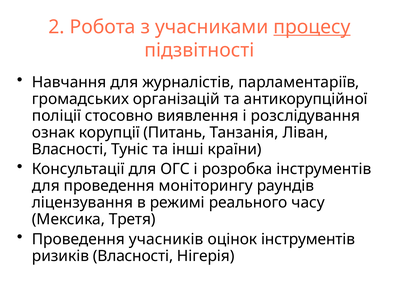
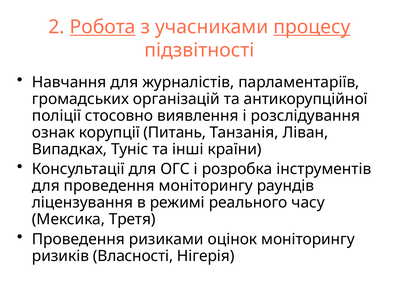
Робота underline: none -> present
Власності at (70, 149): Власності -> Випадках
учасників: учасників -> ризиками
оцінок інструментів: інструментів -> моніторингу
